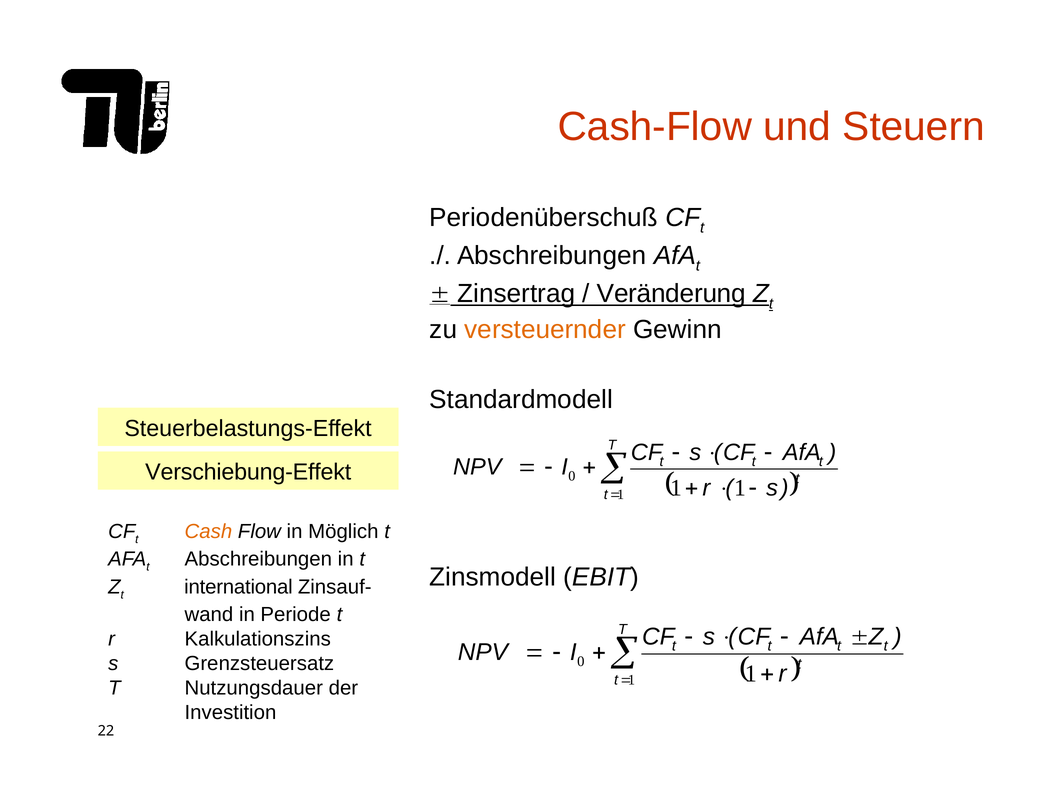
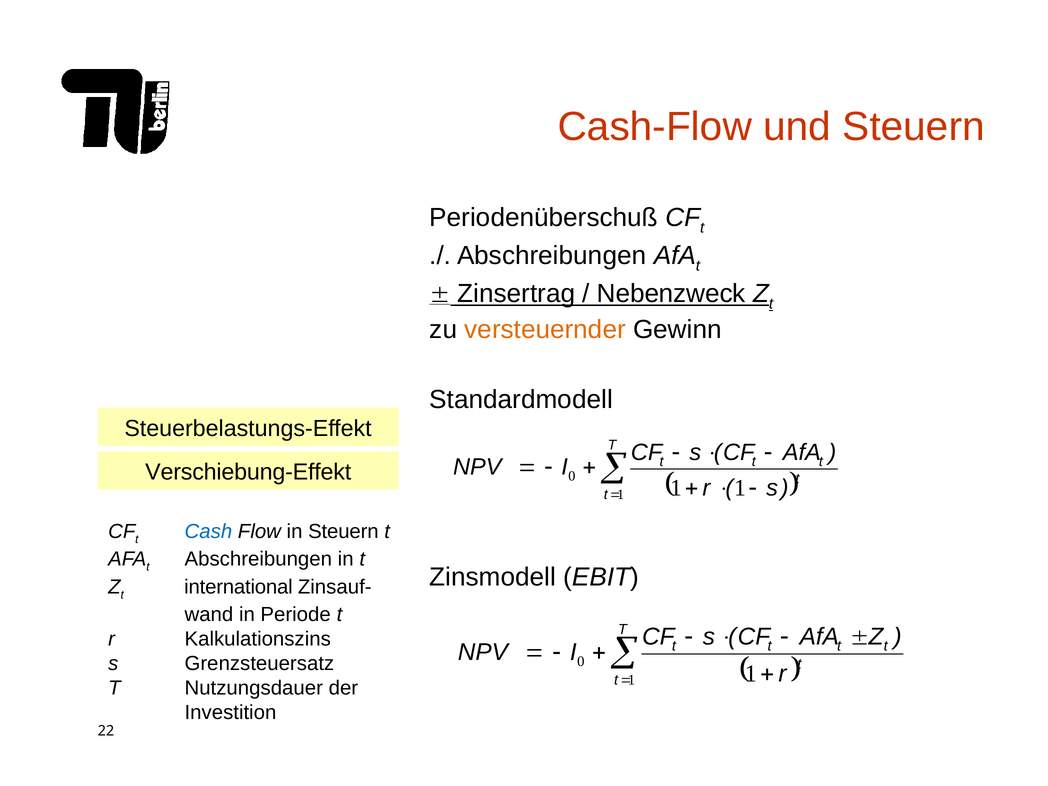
Veränderung: Veränderung -> Nebenzweck
Cash colour: orange -> blue
in Möglich: Möglich -> Steuern
